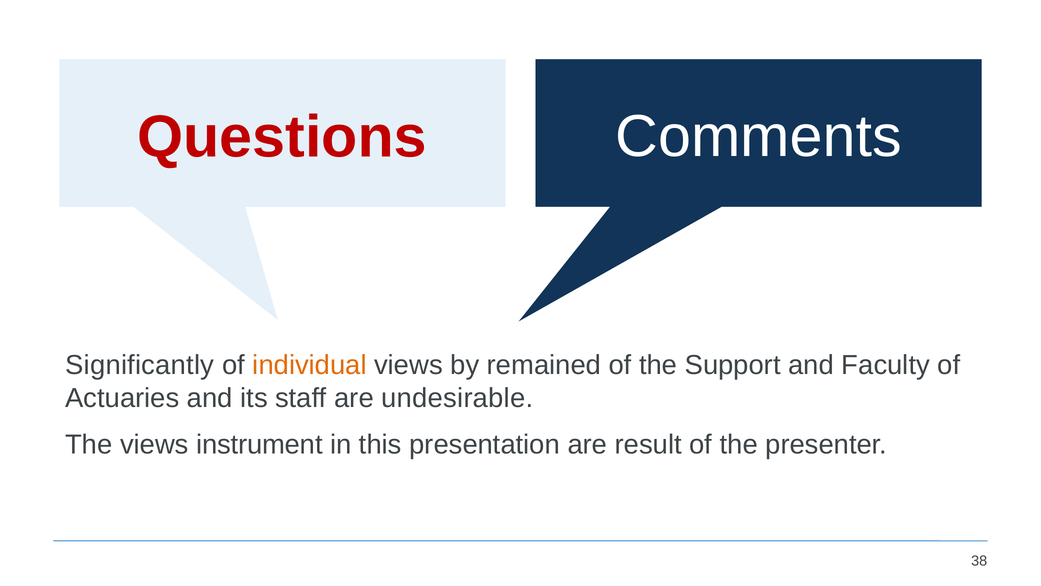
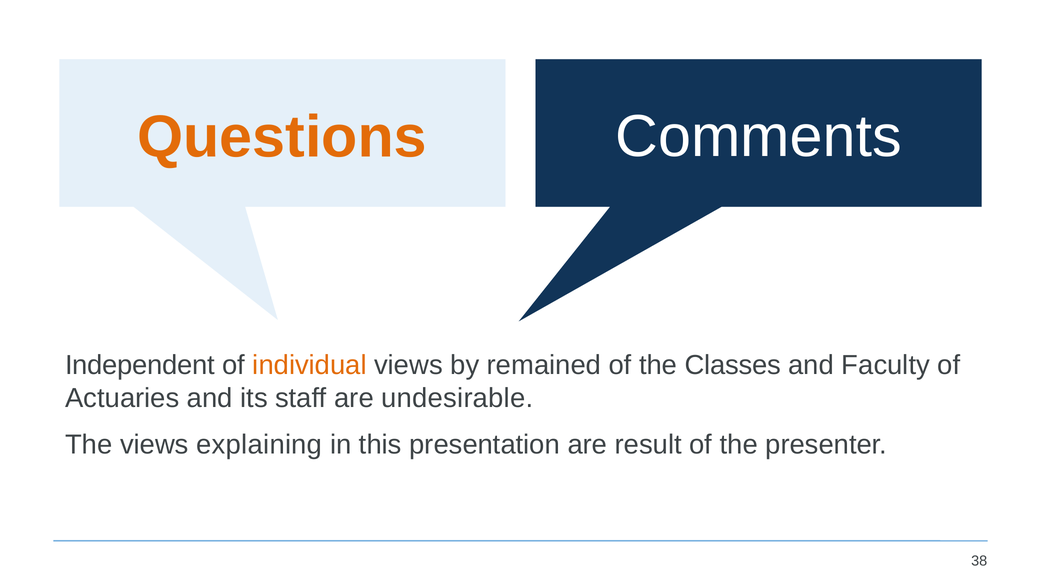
Questions colour: red -> orange
Significantly: Significantly -> Independent
Support: Support -> Classes
instrument: instrument -> explaining
